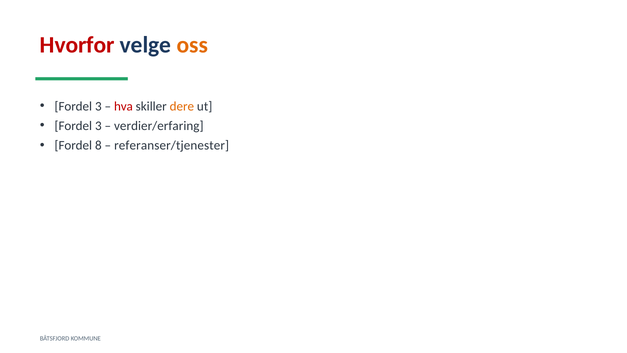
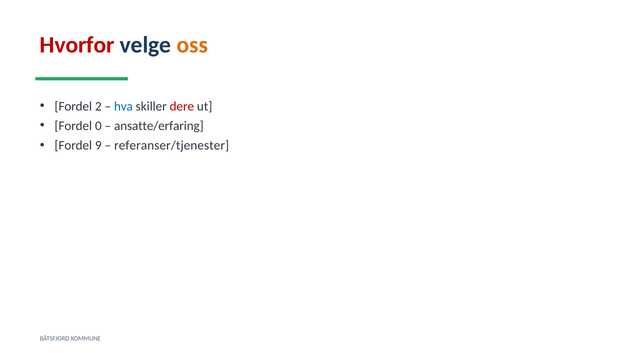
3 at (98, 106): 3 -> 2
hva colour: red -> blue
dere colour: orange -> red
3 at (98, 126): 3 -> 0
verdier/erfaring: verdier/erfaring -> ansatte/erfaring
8: 8 -> 9
